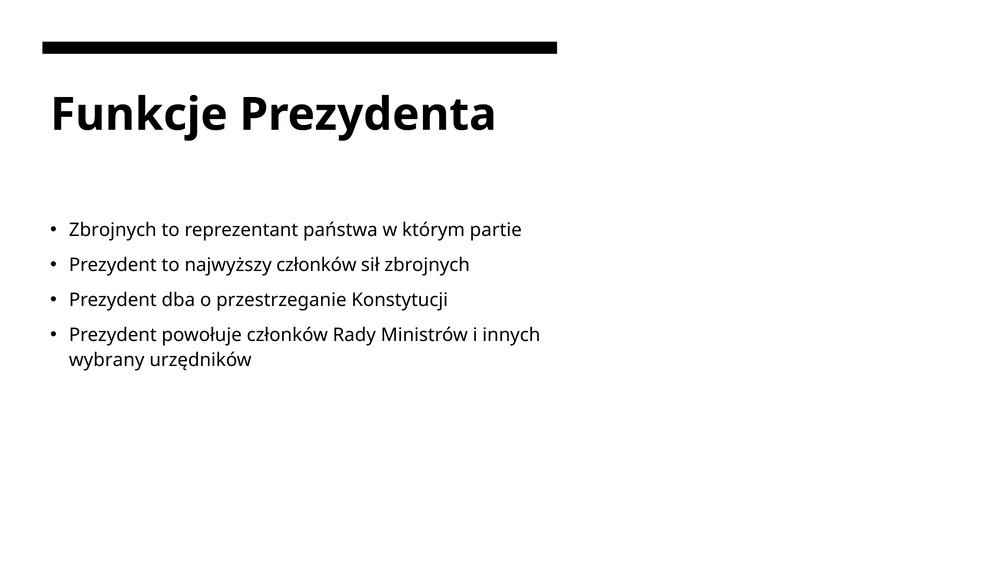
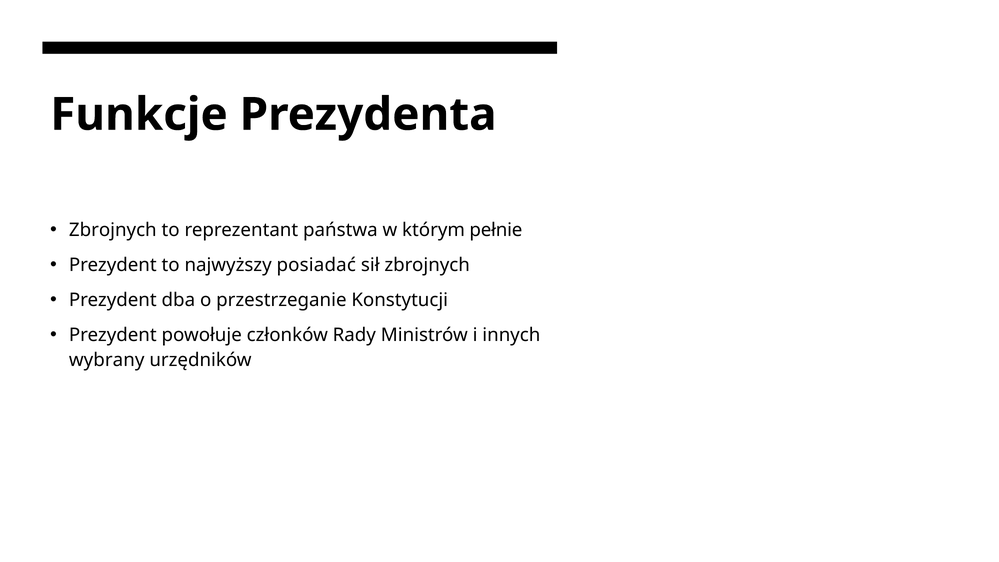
partie: partie -> pełnie
najwyższy członków: członków -> posiadać
